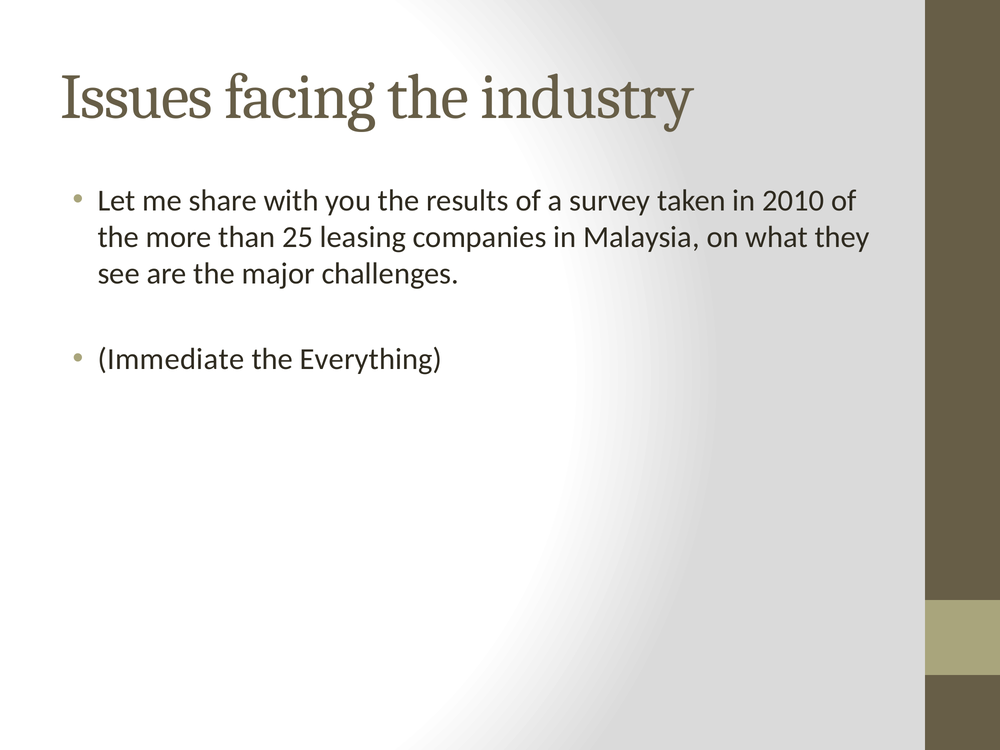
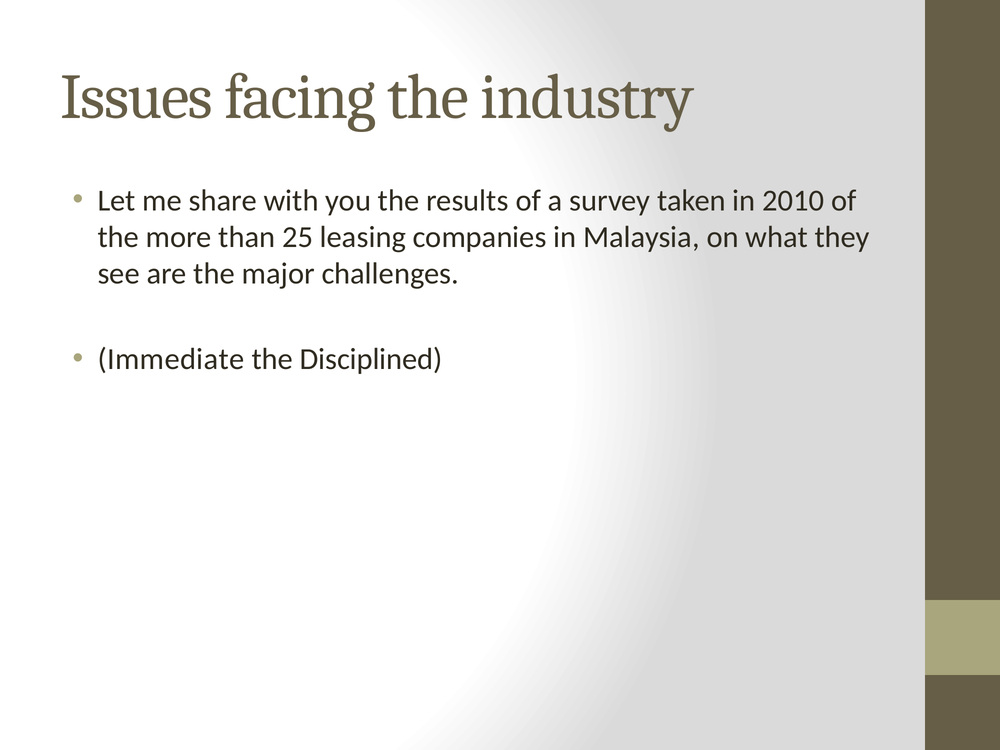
Everything: Everything -> Disciplined
